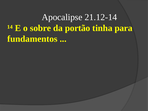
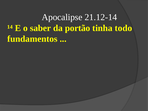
sobre: sobre -> saber
para: para -> todo
